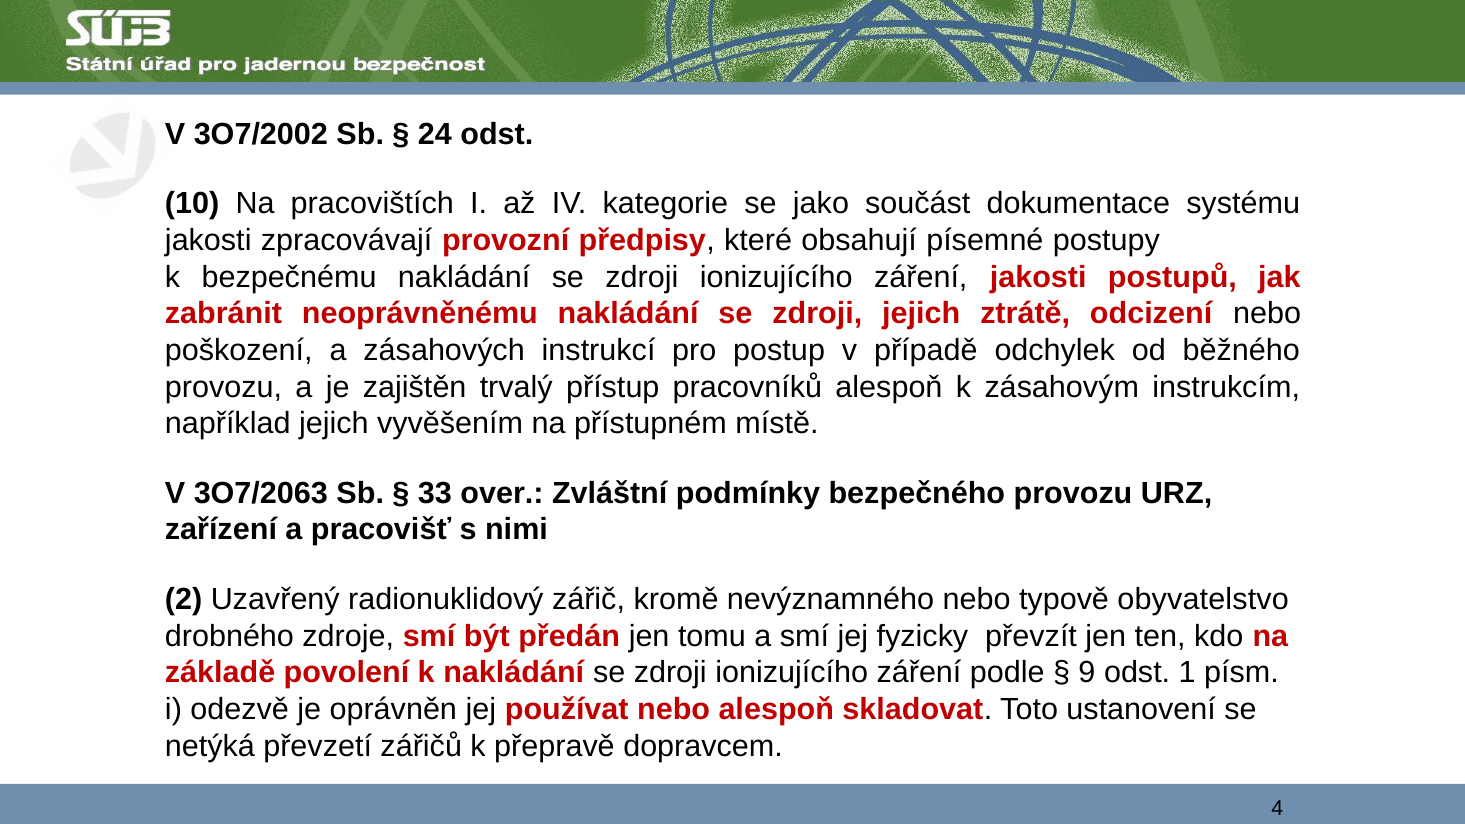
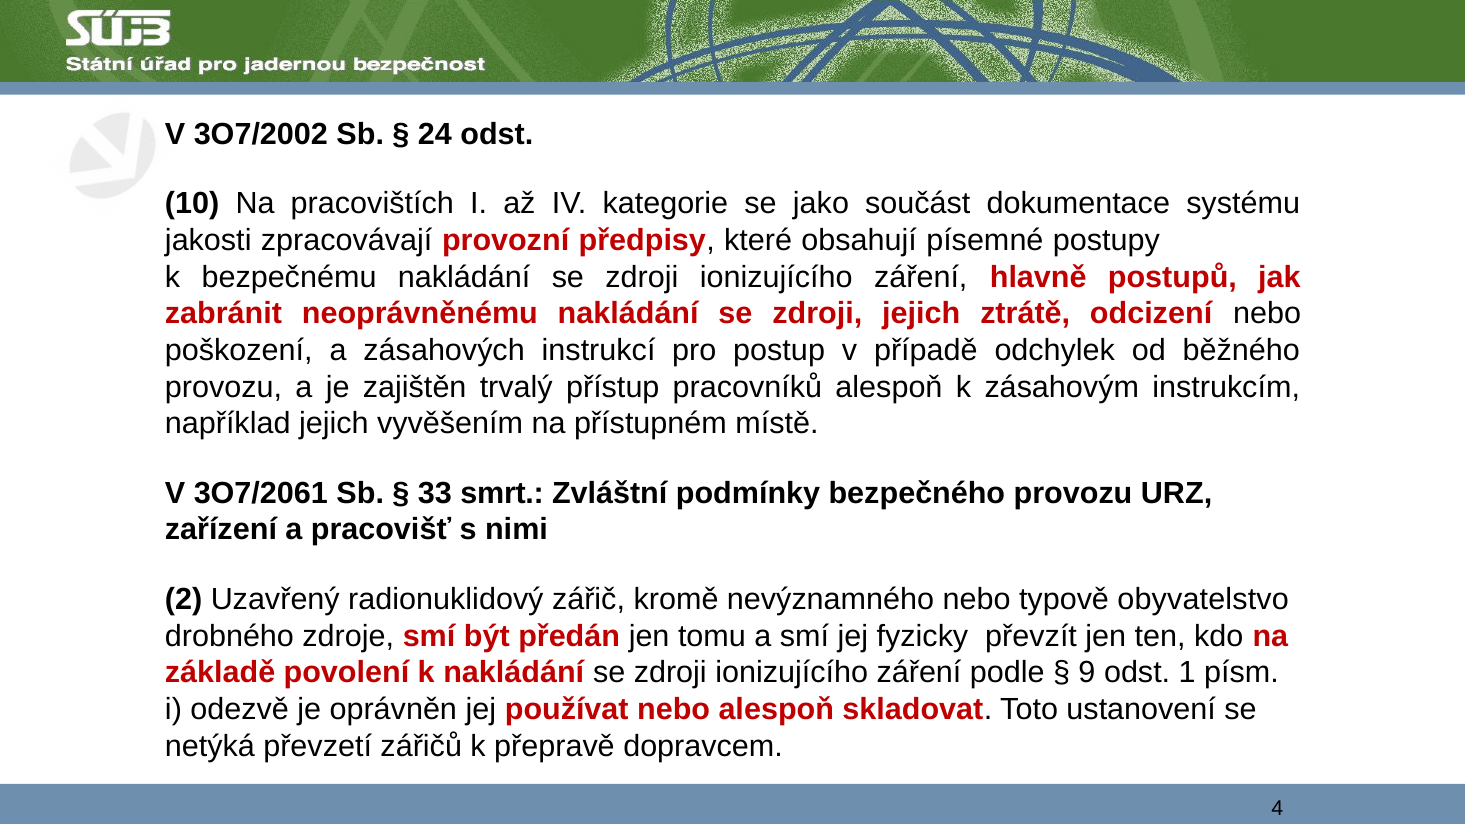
záření jakosti: jakosti -> hlavně
3O7/2063: 3O7/2063 -> 3O7/2061
over: over -> smrt
